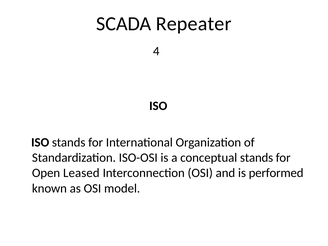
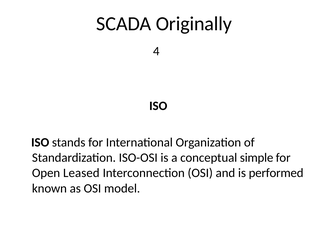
Repeater: Repeater -> Originally
conceptual stands: stands -> simple
